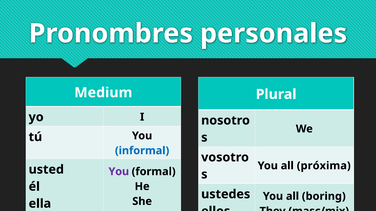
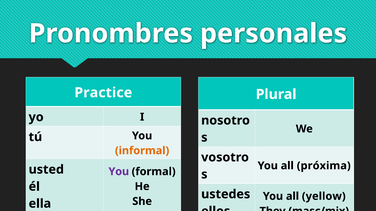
Medium: Medium -> Practice
informal colour: blue -> orange
boring: boring -> yellow
